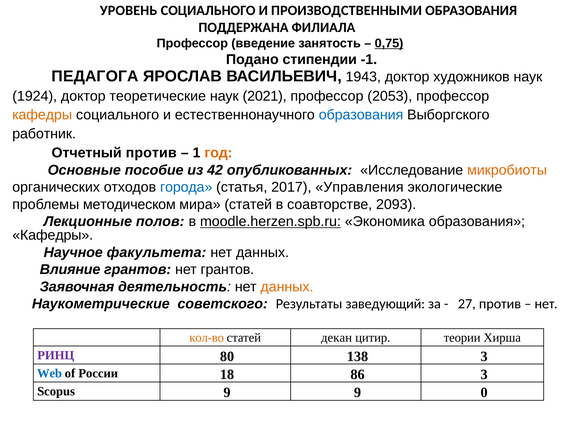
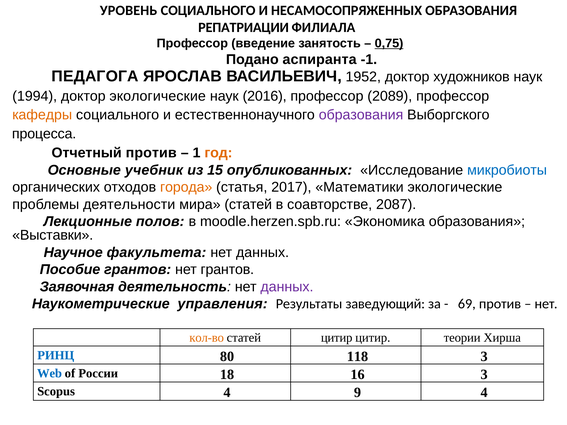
ПРОИЗВОДСТВЕННЫМИ: ПРОИЗВОДСТВЕННЫМИ -> НЕСАМОСОПРЯЖЕННЫХ
ПОДДЕРЖАНА: ПОДДЕРЖАНА -> РЕПАТРИАЦИИ
стипендии: стипендии -> аспиранта
1943: 1943 -> 1952
1924: 1924 -> 1994
доктор теоретические: теоретические -> экологические
2021: 2021 -> 2016
2053: 2053 -> 2089
образования at (361, 115) colour: blue -> purple
работник: работник -> процесса
пособие: пособие -> учебник
42: 42 -> 15
микробиоты colour: orange -> blue
города colour: blue -> orange
Управления: Управления -> Математики
методическом: методическом -> деятельности
2093: 2093 -> 2087
moodle.herzen.spb.ru underline: present -> none
Кафедры at (53, 235): Кафедры -> Выставки
Влияние: Влияние -> Пособие
данных at (287, 287) colour: orange -> purple
советского: советского -> управления
27: 27 -> 69
статей декан: декан -> цитир
РИНЦ colour: purple -> blue
138: 138 -> 118
86: 86 -> 16
Scopus 9: 9 -> 4
9 0: 0 -> 4
